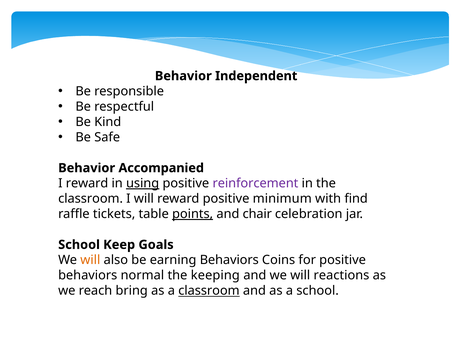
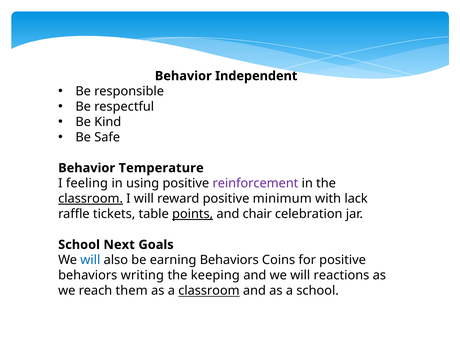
Accompanied: Accompanied -> Temperature
I reward: reward -> feeling
using underline: present -> none
classroom at (91, 199) underline: none -> present
find: find -> lack
Keep: Keep -> Next
will at (90, 260) colour: orange -> blue
normal: normal -> writing
bring: bring -> them
